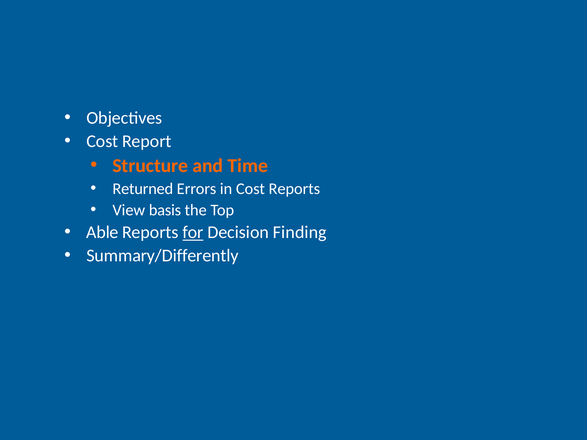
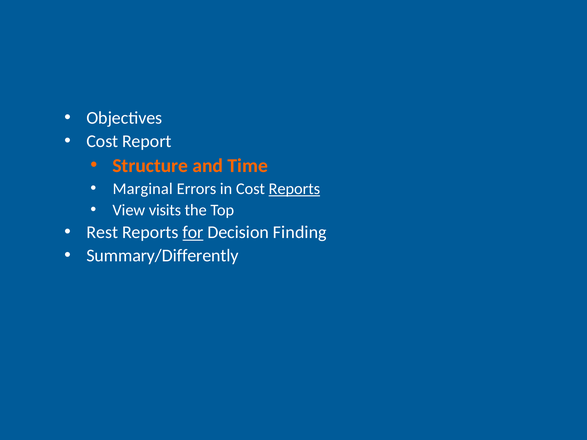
Returned: Returned -> Marginal
Reports at (294, 189) underline: none -> present
basis: basis -> visits
Able: Able -> Rest
